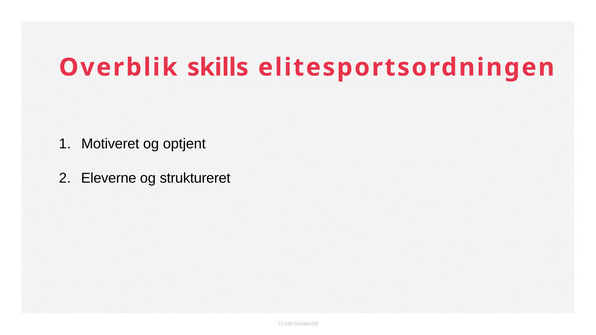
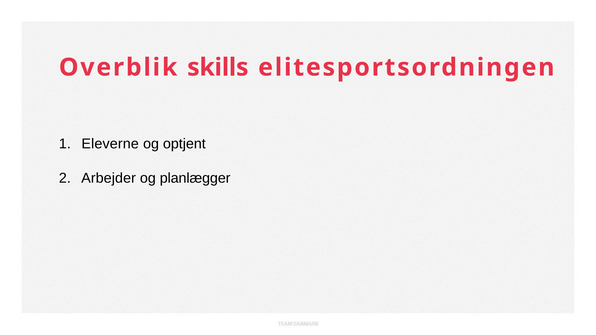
Motiveret: Motiveret -> Eleverne
Eleverne: Eleverne -> Arbejder
struktureret: struktureret -> planlægger
